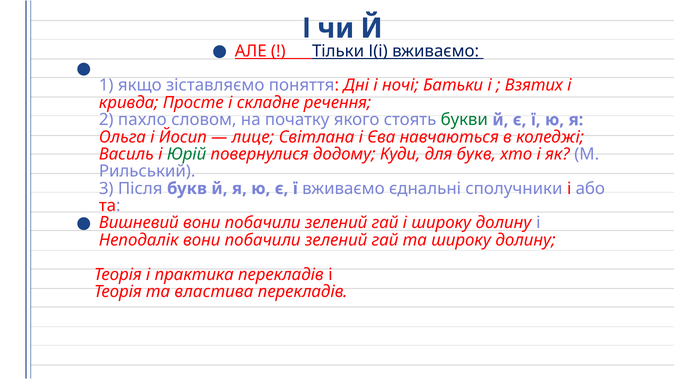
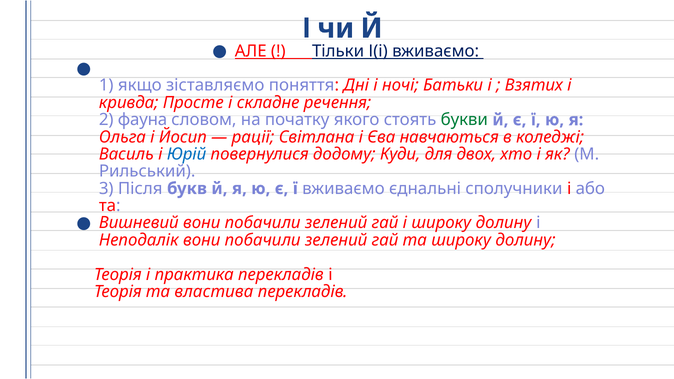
пахло: пахло -> фауна
лице: лице -> рації
Юрій colour: green -> blue
для букв: букв -> двох
